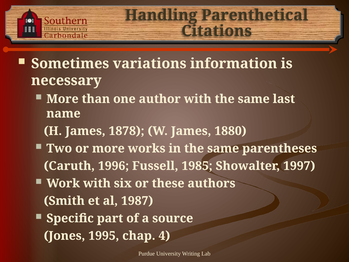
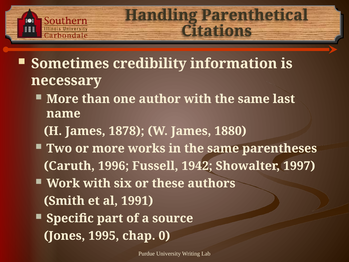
variations: variations -> credibility
1985: 1985 -> 1942
1987: 1987 -> 1991
4: 4 -> 0
